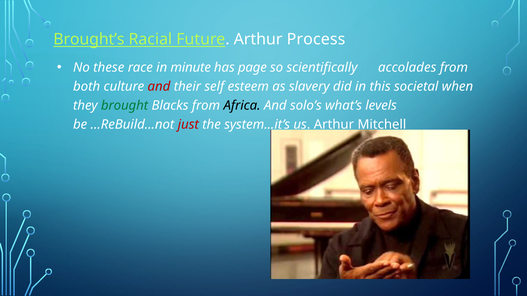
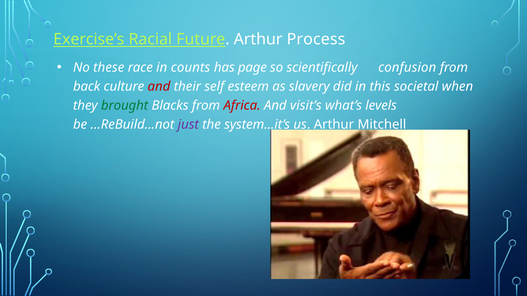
Brought’s: Brought’s -> Exercise’s
minute: minute -> counts
accolades: accolades -> confusion
both: both -> back
Africa colour: black -> red
solo’s: solo’s -> visit’s
just colour: red -> purple
